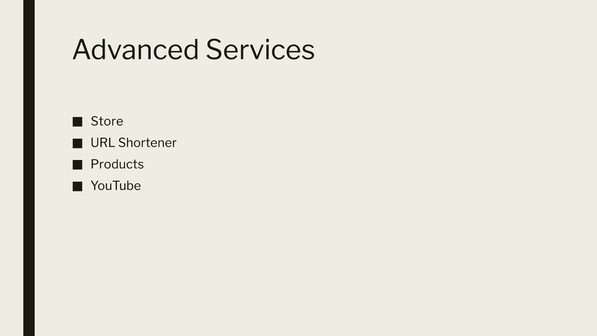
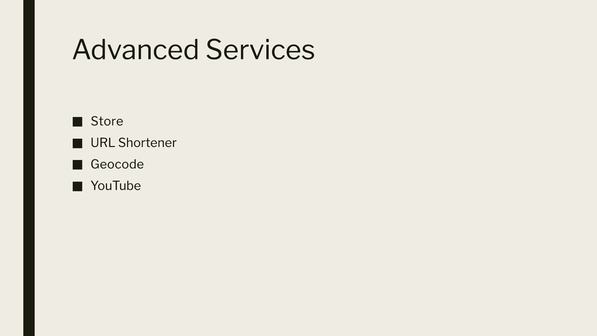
Products: Products -> Geocode
